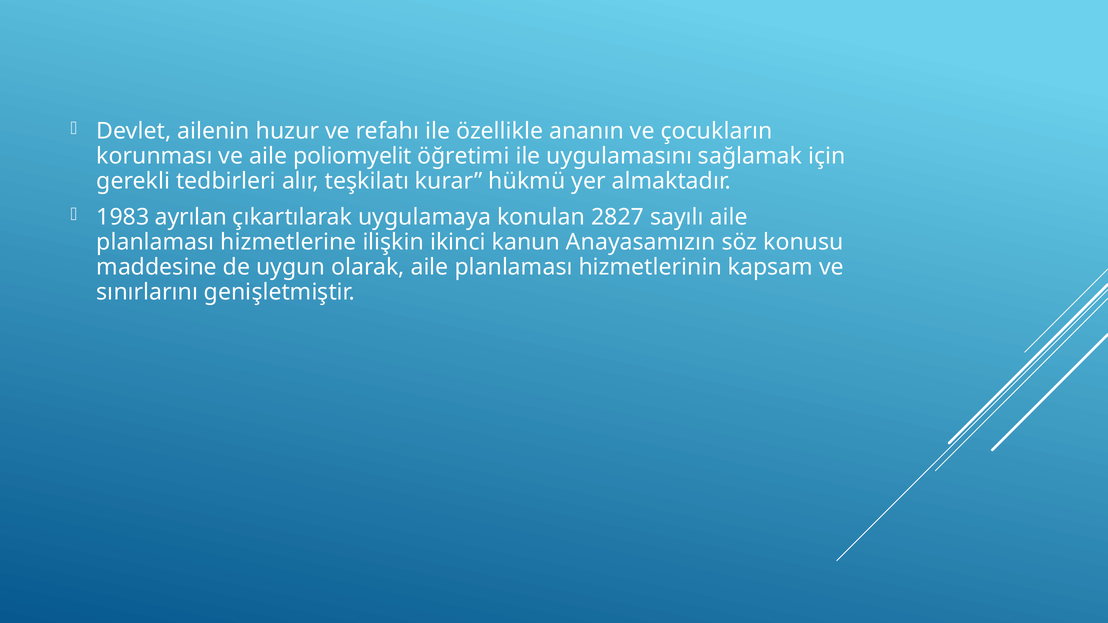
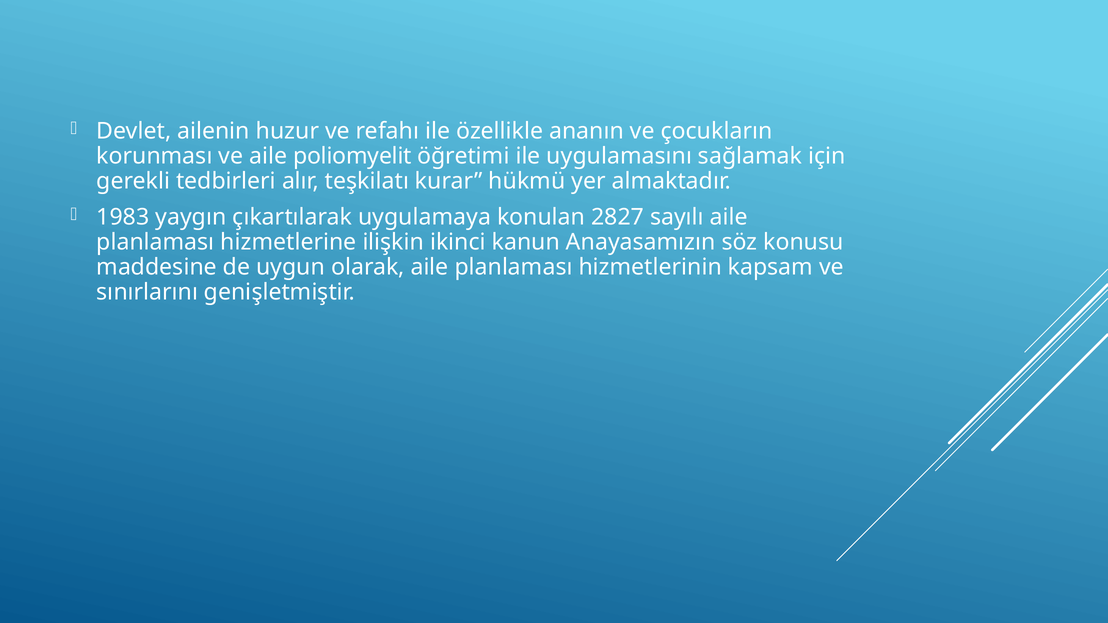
ayrılan: ayrılan -> yaygın
